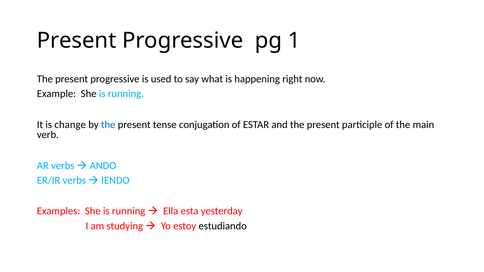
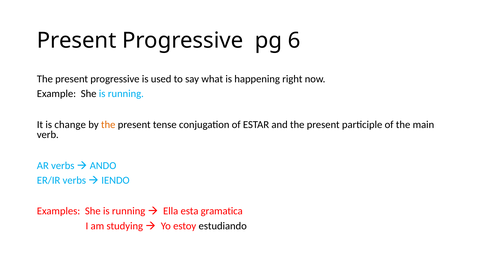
1: 1 -> 6
the at (108, 125) colour: blue -> orange
yesterday: yesterday -> gramatica
